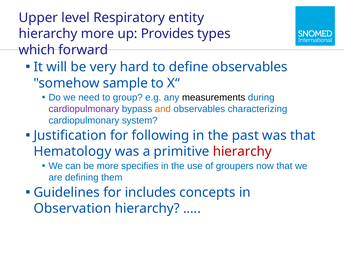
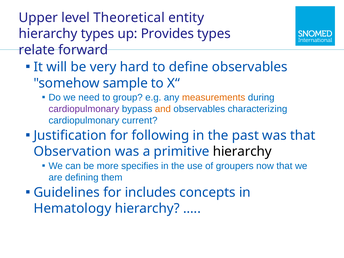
Respiratory: Respiratory -> Theoretical
hierarchy more: more -> types
which: which -> relate
measurements colour: black -> orange
system: system -> current
Hematology: Hematology -> Observation
hierarchy at (242, 152) colour: red -> black
Observation: Observation -> Hematology
